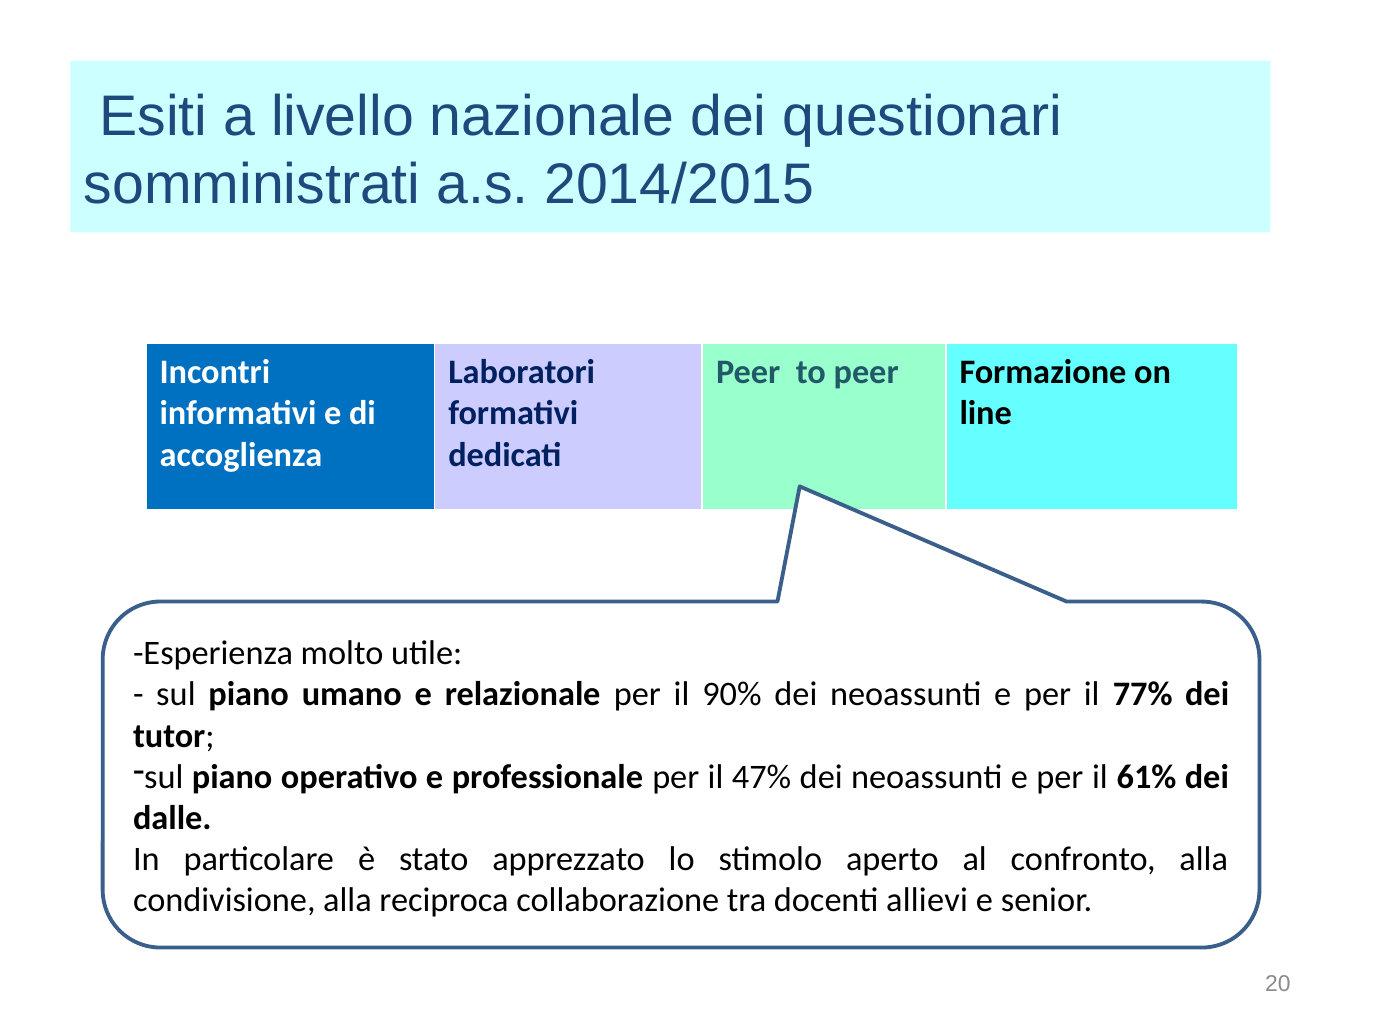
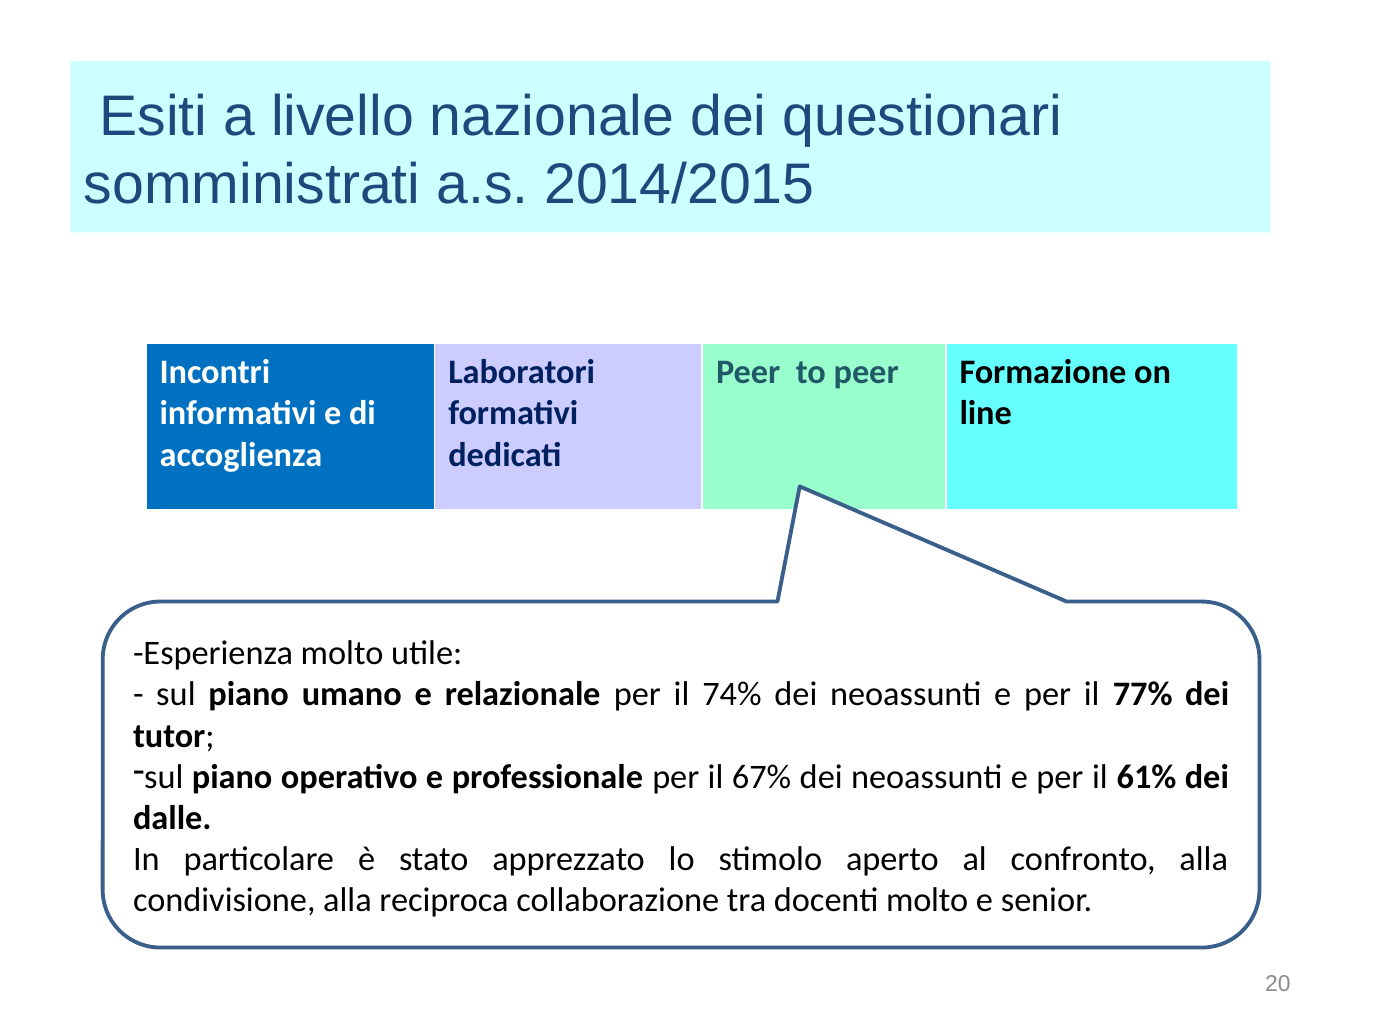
90%: 90% -> 74%
47%: 47% -> 67%
docenti allievi: allievi -> molto
